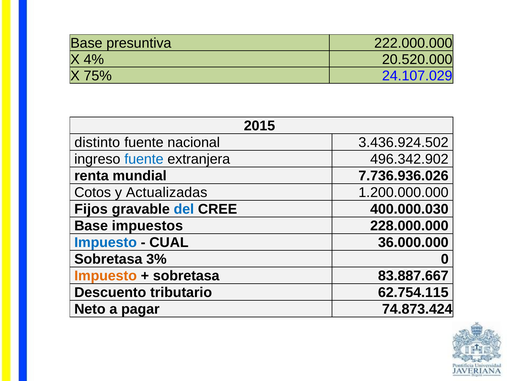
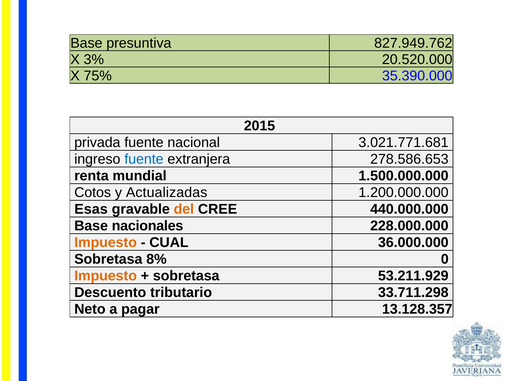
222.000.000: 222.000.000 -> 827.949.762
4%: 4% -> 3%
24.107.029: 24.107.029 -> 35.390.000
distinto: distinto -> privada
3.436.924.502: 3.436.924.502 -> 3.021.771.681
496.342.902: 496.342.902 -> 278.586.653
7.736.936.026: 7.736.936.026 -> 1.500.000.000
Fijos: Fijos -> Esas
del colour: blue -> orange
400.000.030: 400.000.030 -> 440.000.000
impuestos: impuestos -> nacionales
Impuesto at (106, 242) colour: blue -> orange
3%: 3% -> 8%
83.887.667: 83.887.667 -> 53.211.929
62.754.115: 62.754.115 -> 33.711.298
74.873.424: 74.873.424 -> 13.128.357
